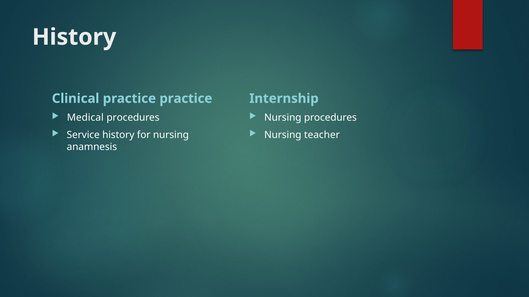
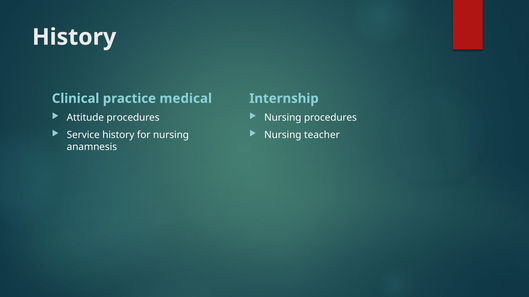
practice practice: practice -> medical
Medical: Medical -> Attitude
